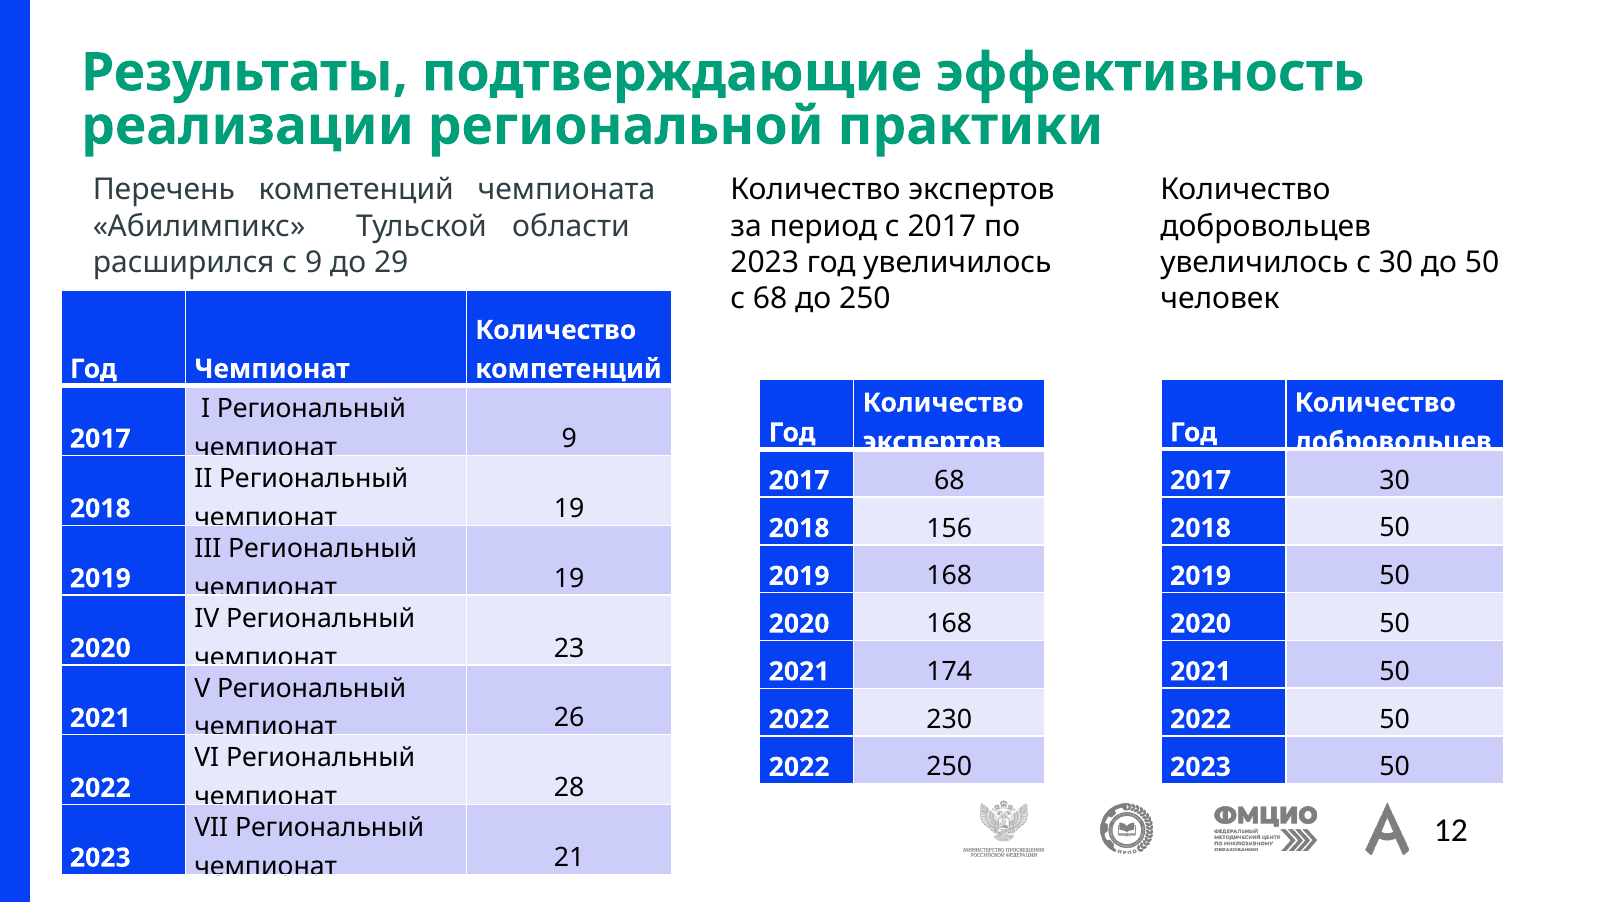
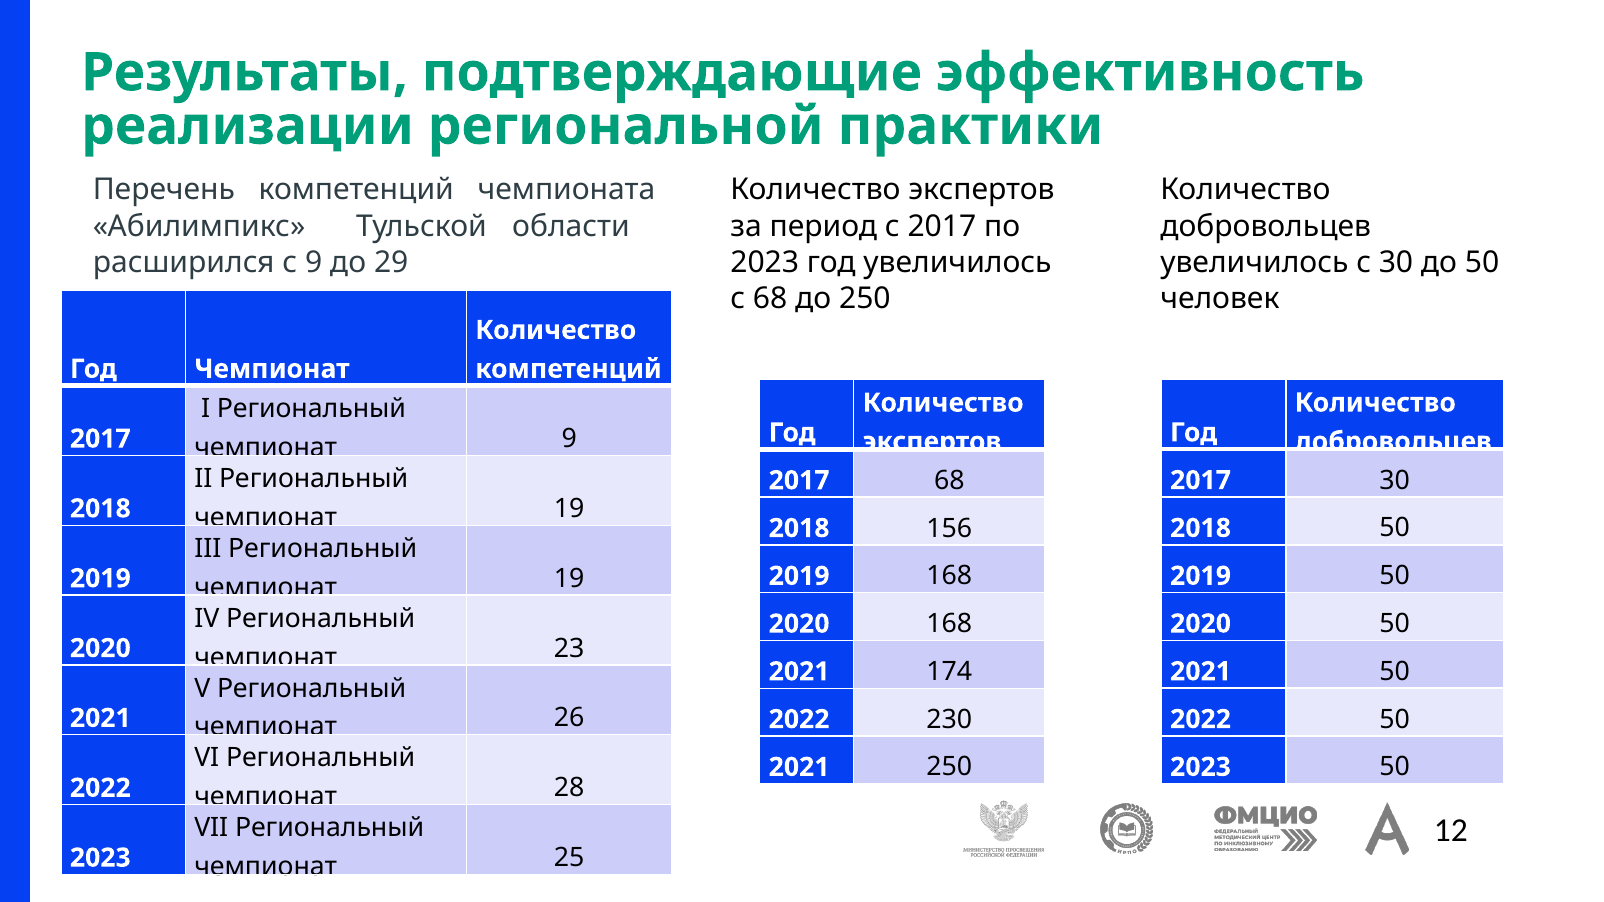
2022 at (799, 767): 2022 -> 2021
21: 21 -> 25
